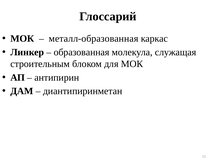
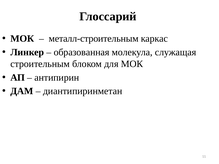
металл-образованная: металл-образованная -> металл-строительным
